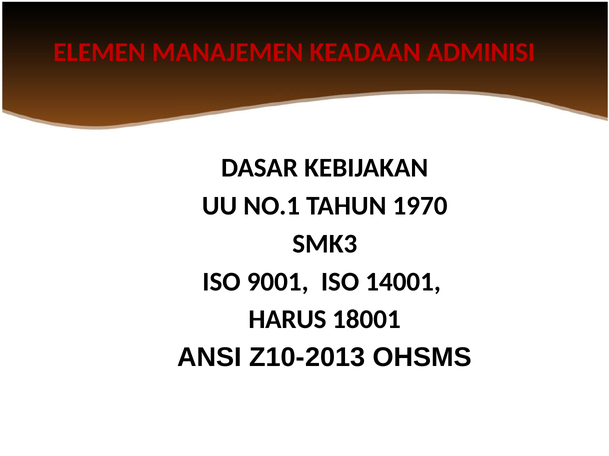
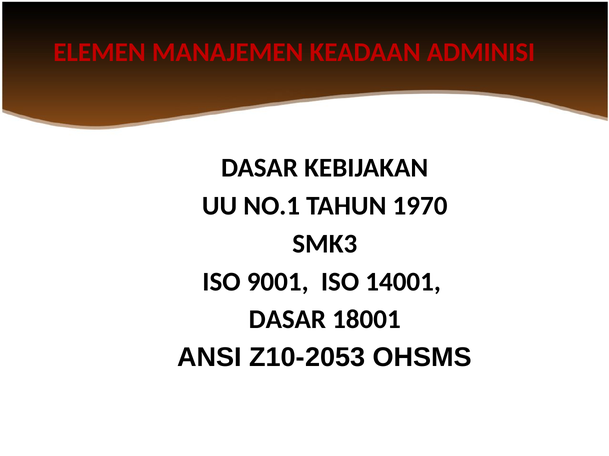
HARUS at (287, 320): HARUS -> DASAR
Z10-2013: Z10-2013 -> Z10-2053
